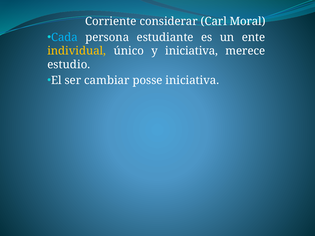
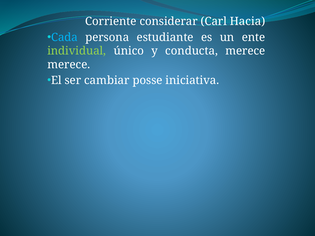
Moral: Moral -> Hacia
individual colour: yellow -> light green
y iniciativa: iniciativa -> conducta
estudio at (69, 65): estudio -> merece
